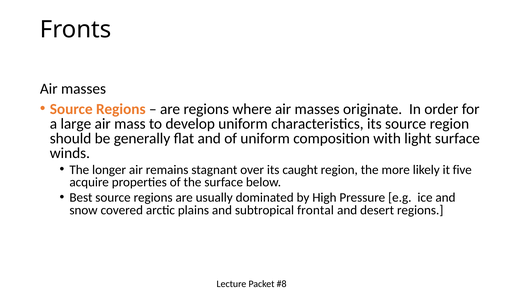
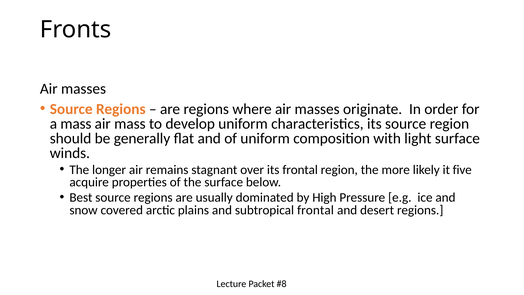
a large: large -> mass
its caught: caught -> frontal
